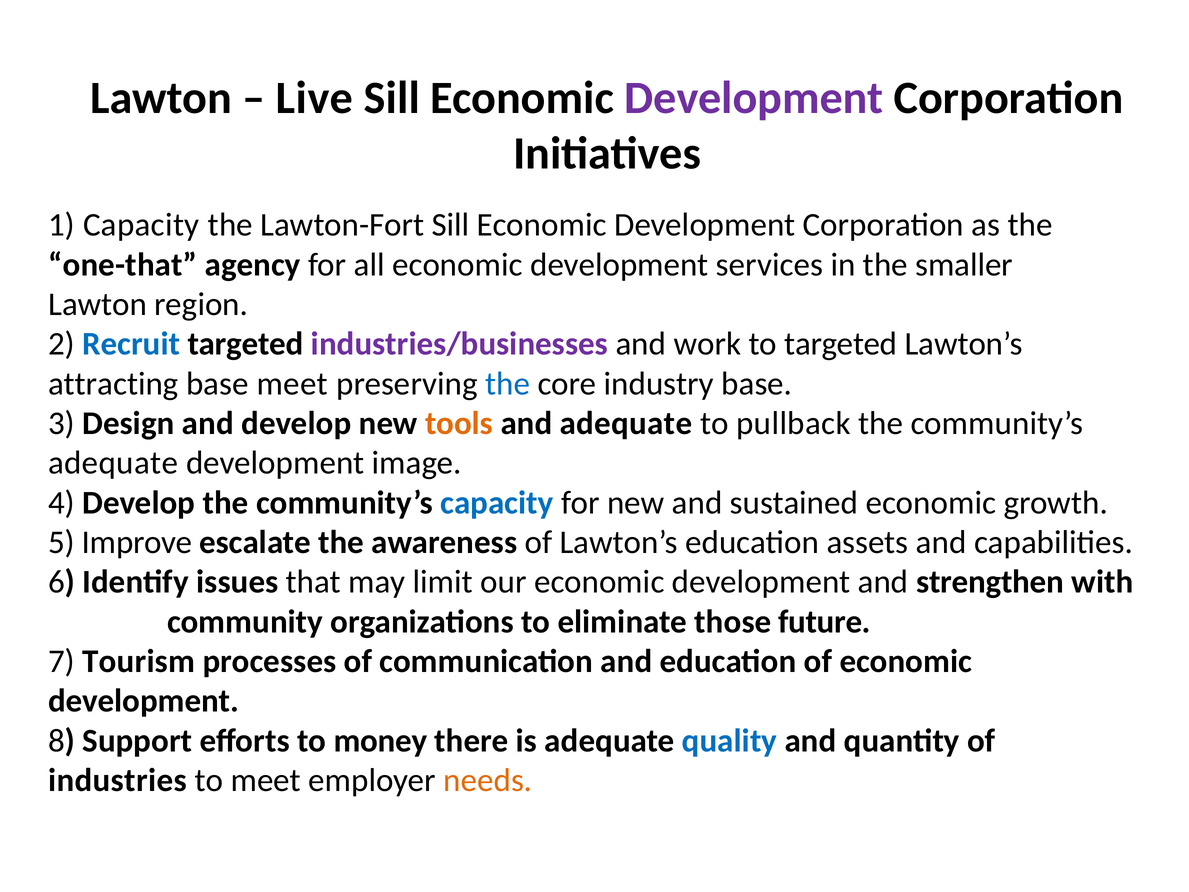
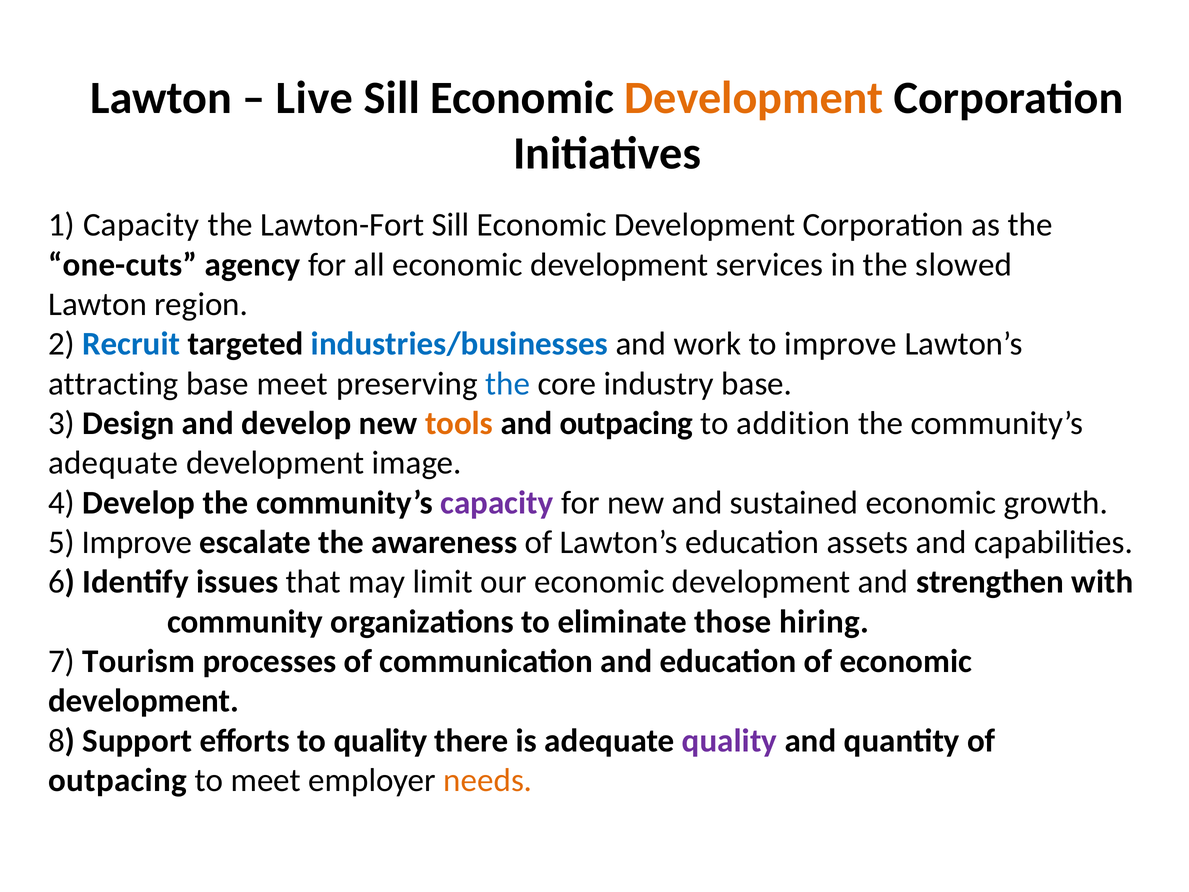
Development at (754, 98) colour: purple -> orange
one-that: one-that -> one-cuts
smaller: smaller -> slowed
industries/businesses colour: purple -> blue
to targeted: targeted -> improve
and adequate: adequate -> outpacing
pullback: pullback -> addition
capacity at (497, 503) colour: blue -> purple
future: future -> hiring
to money: money -> quality
quality at (730, 740) colour: blue -> purple
industries at (118, 780): industries -> outpacing
